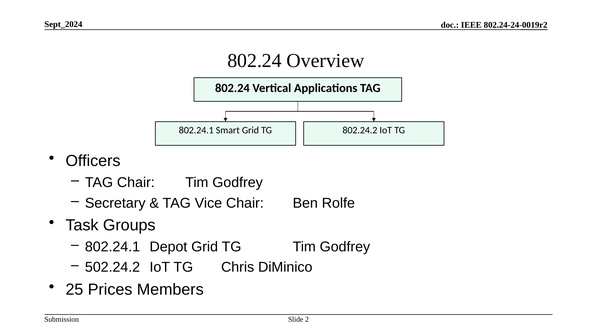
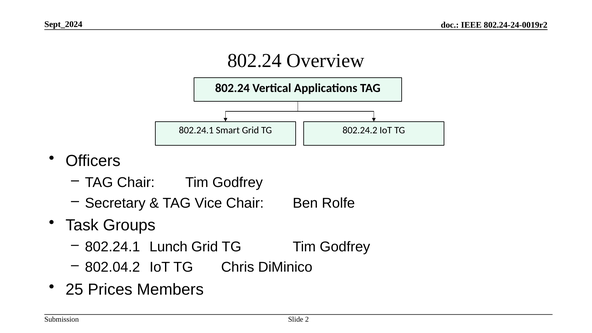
Depot: Depot -> Lunch
502.24.2: 502.24.2 -> 802.04.2
